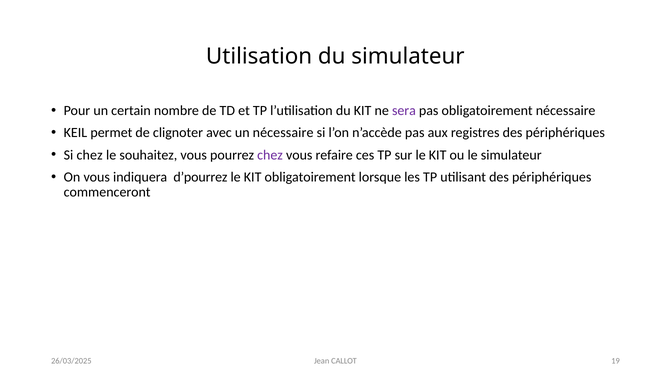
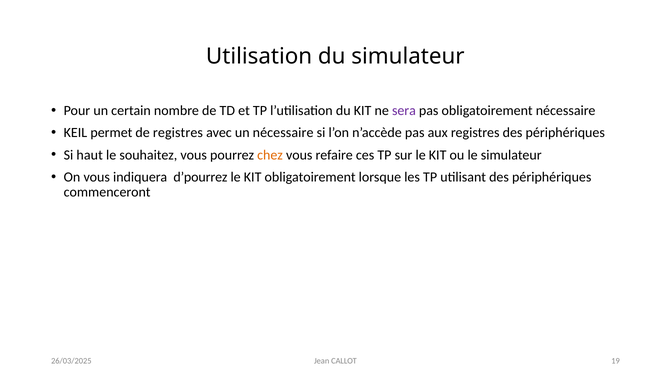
de clignoter: clignoter -> registres
Si chez: chez -> haut
chez at (270, 155) colour: purple -> orange
